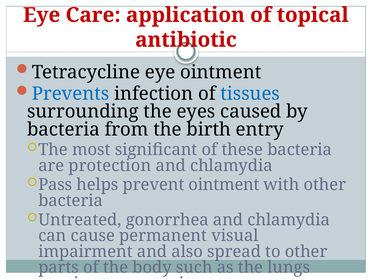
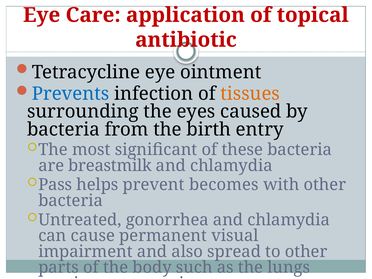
tissues colour: blue -> orange
protection: protection -> breastmilk
prevent ointment: ointment -> becomes
